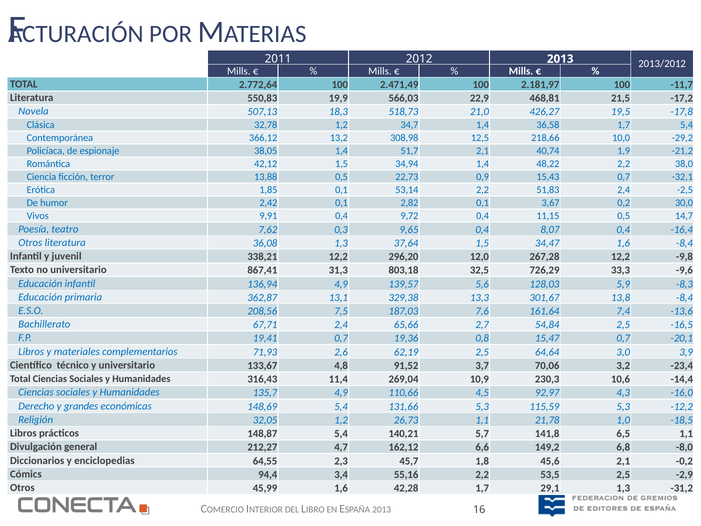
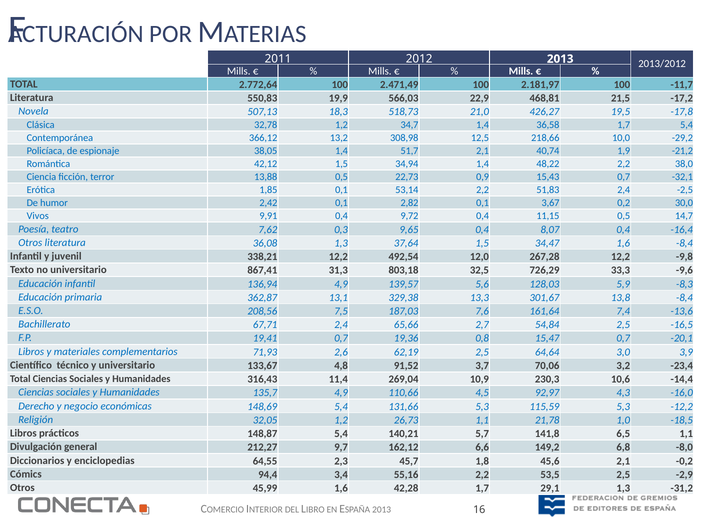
296,20: 296,20 -> 492,54
grandes: grandes -> negocio
4,7: 4,7 -> 9,7
